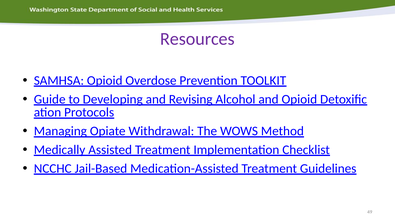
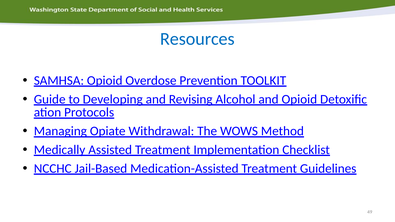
Resources colour: purple -> blue
